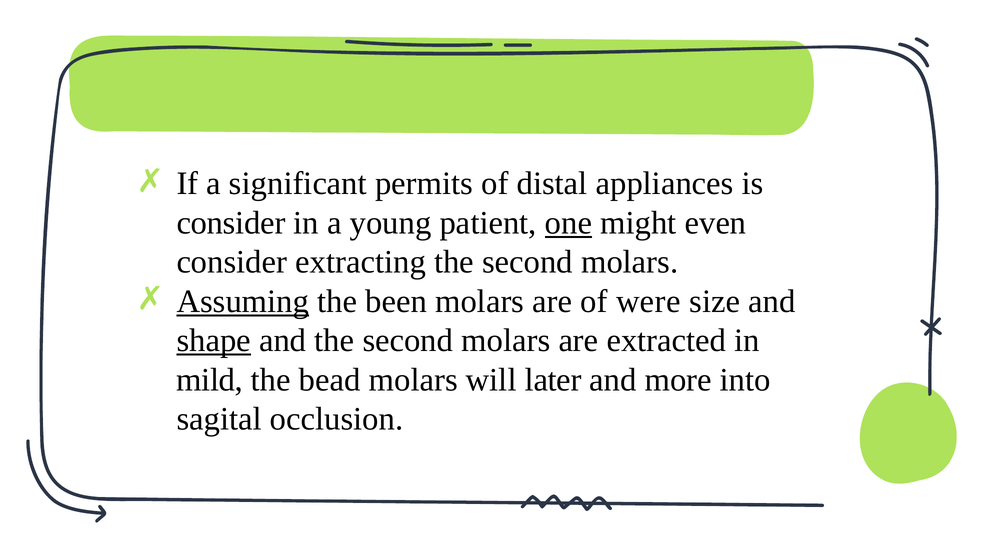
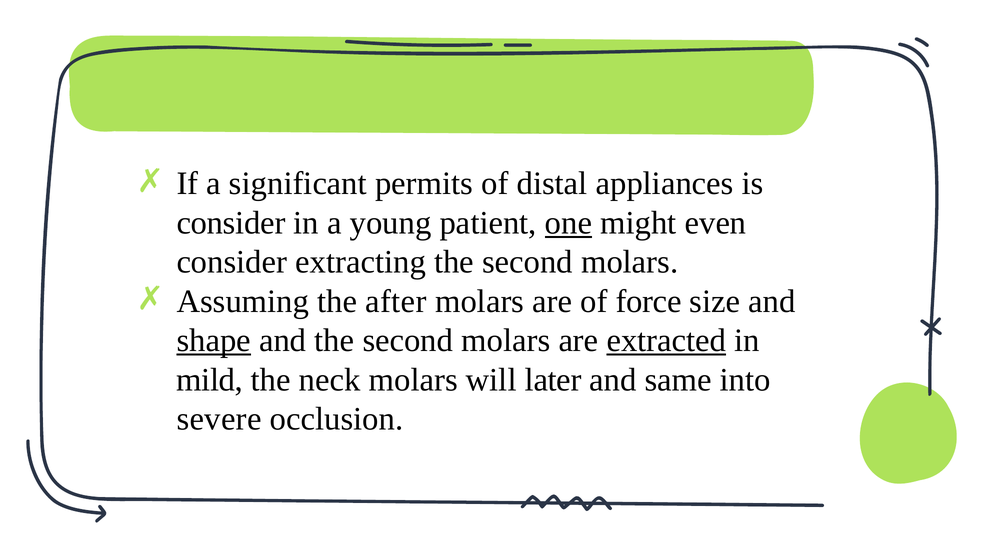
Assuming underline: present -> none
been: been -> after
were: were -> force
extracted underline: none -> present
bead: bead -> neck
more: more -> same
sagital: sagital -> severe
